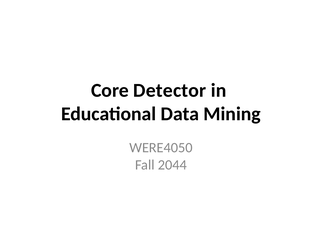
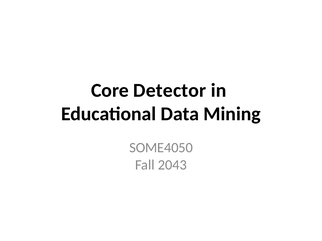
WERE4050: WERE4050 -> SOME4050
2044: 2044 -> 2043
